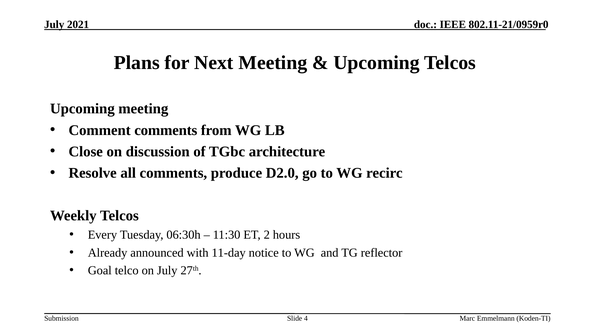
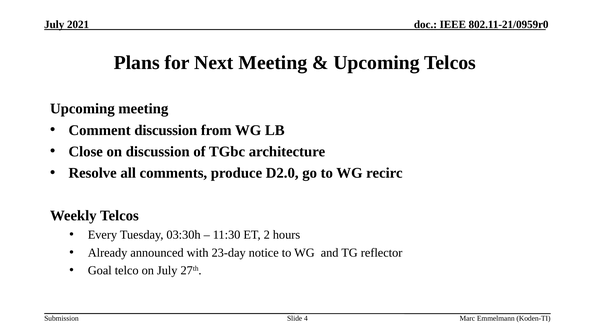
Comment comments: comments -> discussion
06:30h: 06:30h -> 03:30h
11-day: 11-day -> 23-day
